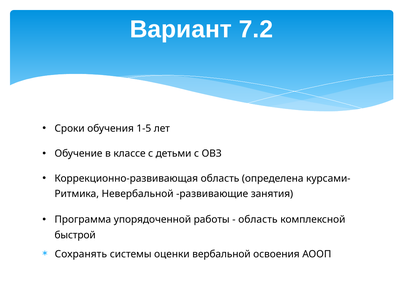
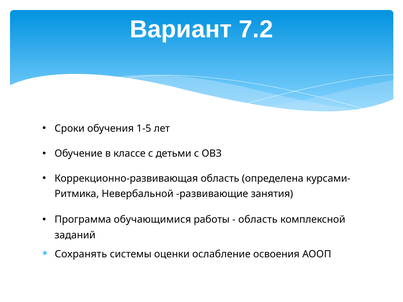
упорядоченной: упорядоченной -> обучающимися
быстрой: быстрой -> заданий
вербальной: вербальной -> ослабление
